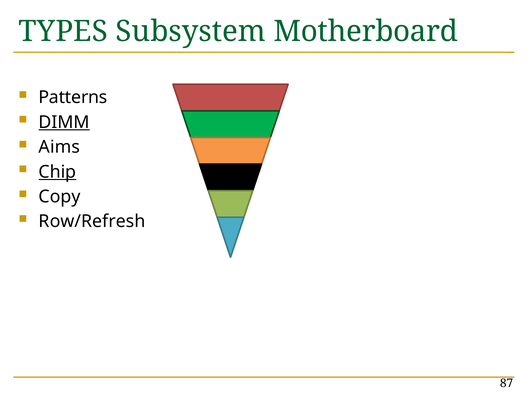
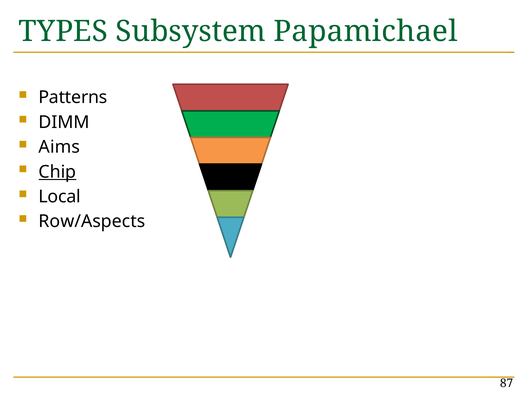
Motherboard: Motherboard -> Papamichael
DIMM underline: present -> none
Copy: Copy -> Local
Row/Refresh: Row/Refresh -> Row/Aspects
